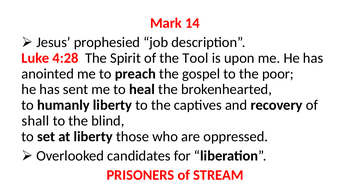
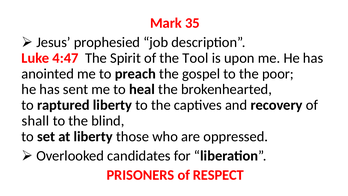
14: 14 -> 35
4:28: 4:28 -> 4:47
humanly: humanly -> raptured
STREAM: STREAM -> RESPECT
